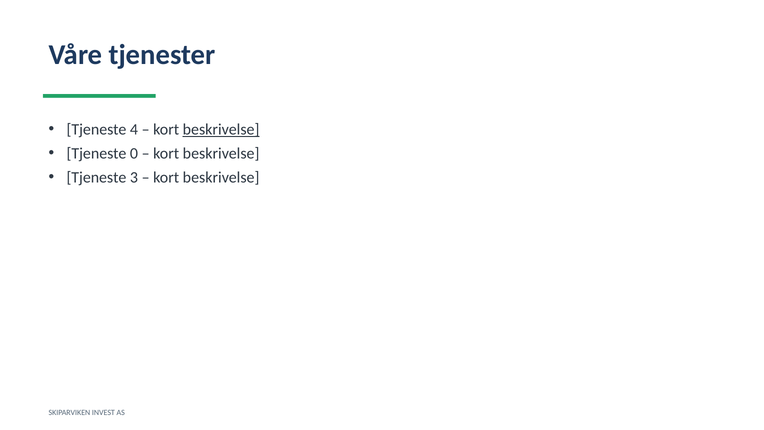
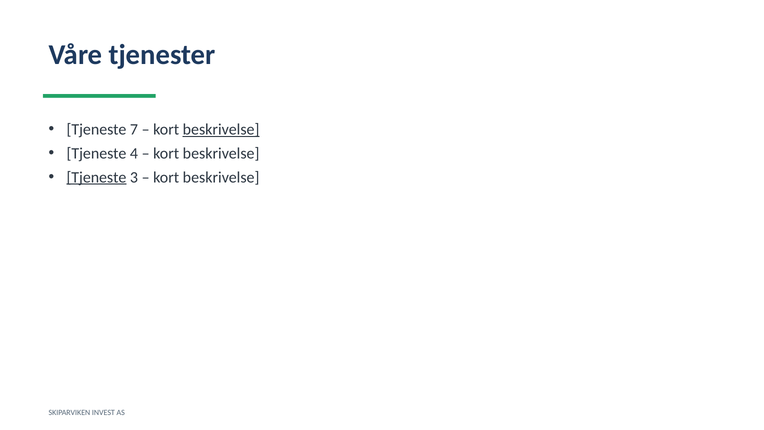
4: 4 -> 7
0: 0 -> 4
Tjeneste at (96, 177) underline: none -> present
